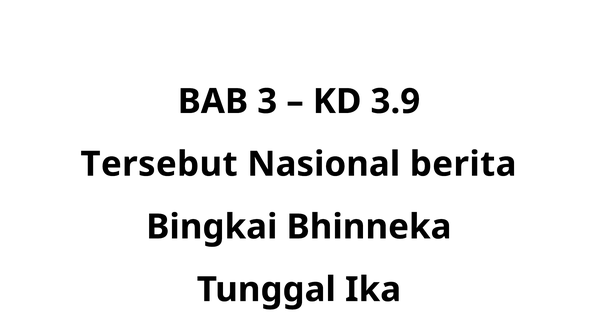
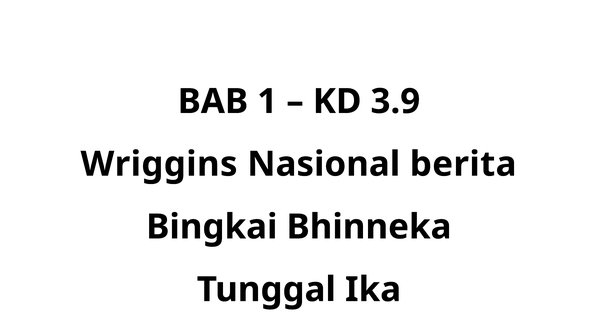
3: 3 -> 1
Tersebut: Tersebut -> Wriggins
